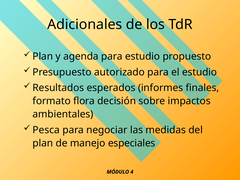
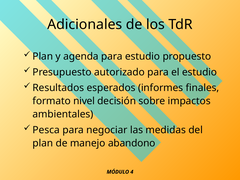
flora: flora -> nivel
especiales: especiales -> abandono
